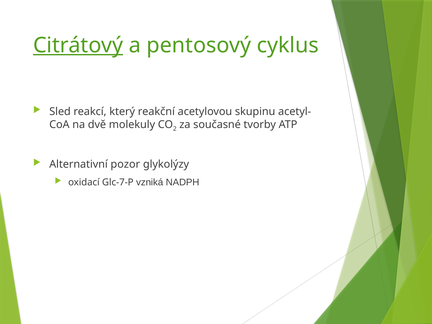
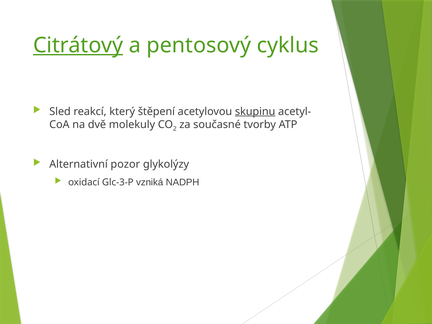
reakční: reakční -> štěpení
skupinu underline: none -> present
Glc-7-P: Glc-7-P -> Glc-3-P
